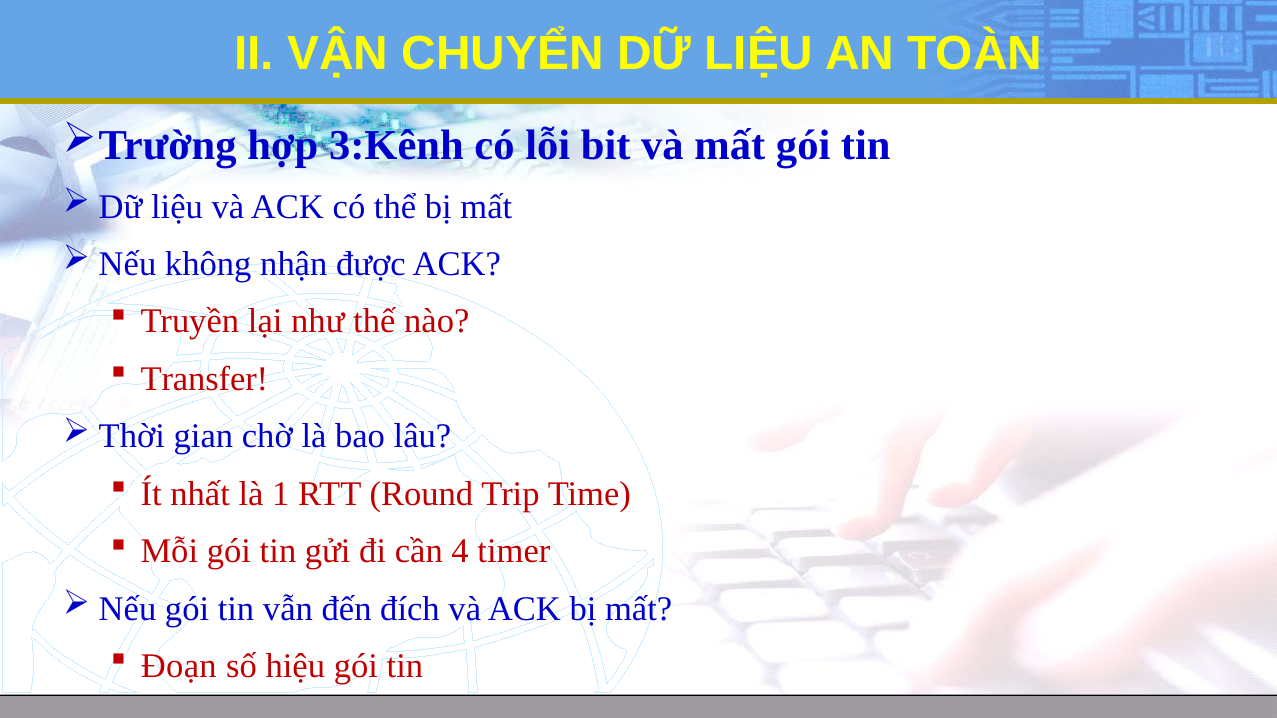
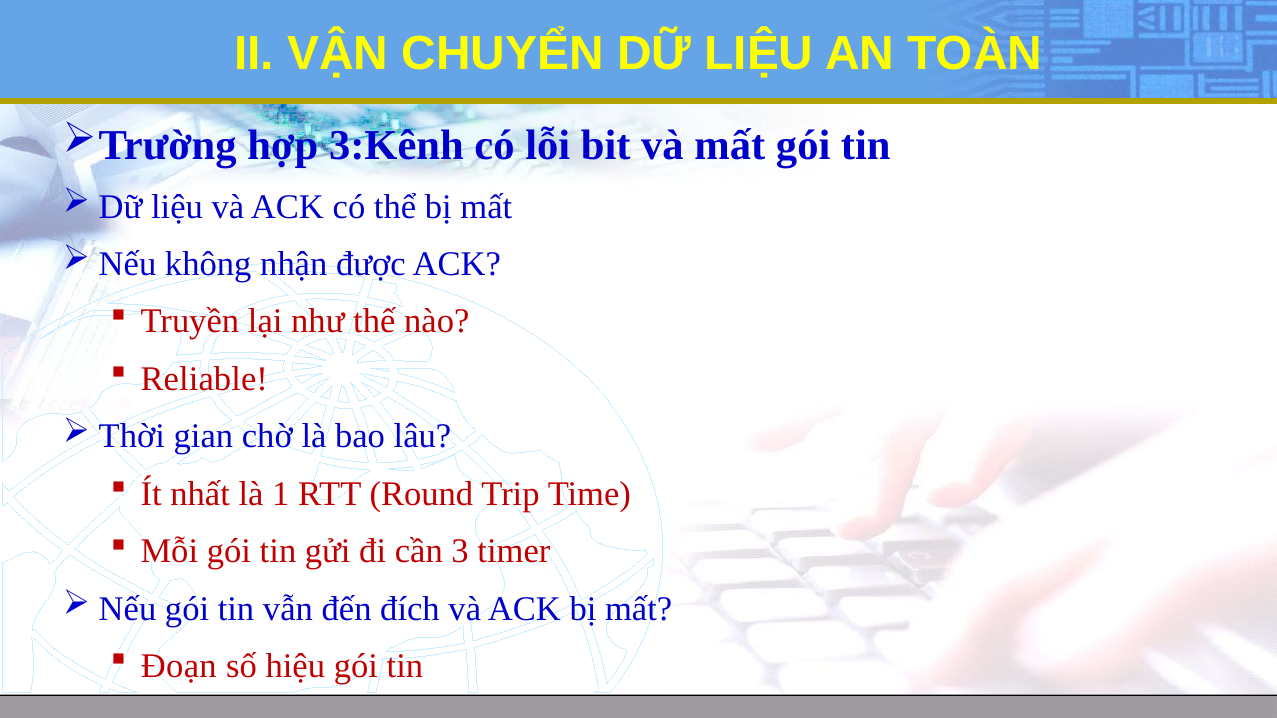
Transfer: Transfer -> Reliable
4: 4 -> 3
